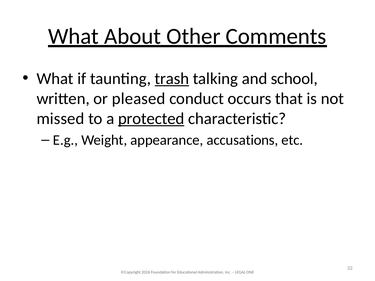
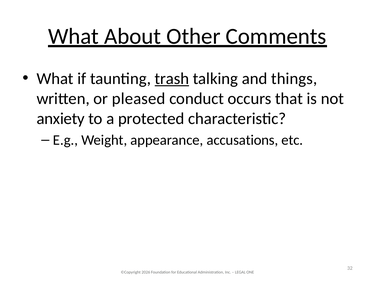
school: school -> things
missed: missed -> anxiety
protected underline: present -> none
